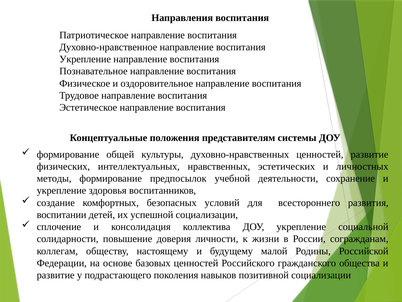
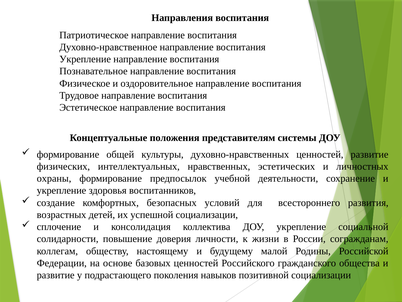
методы: методы -> охраны
воспитании: воспитании -> возрастных
